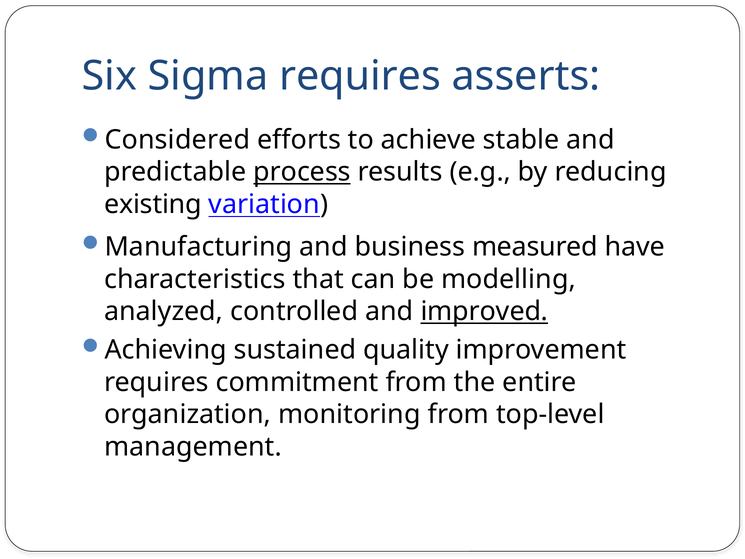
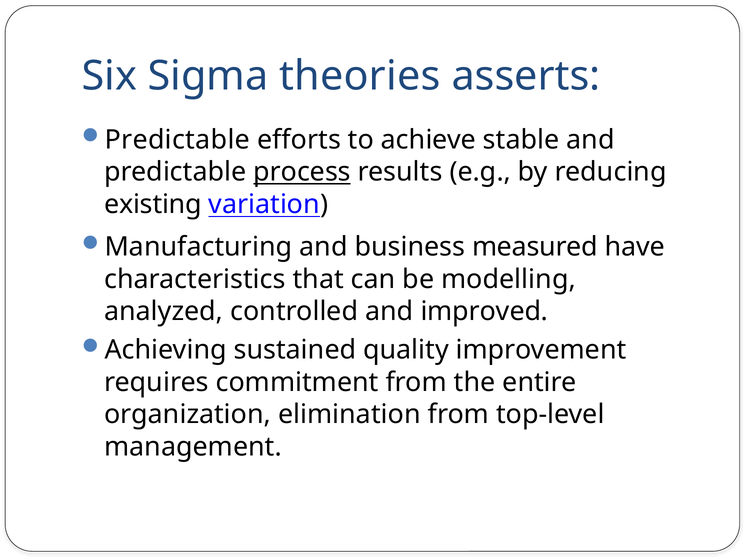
Sigma requires: requires -> theories
Considered at (177, 140): Considered -> Predictable
improved underline: present -> none
monitoring: monitoring -> elimination
